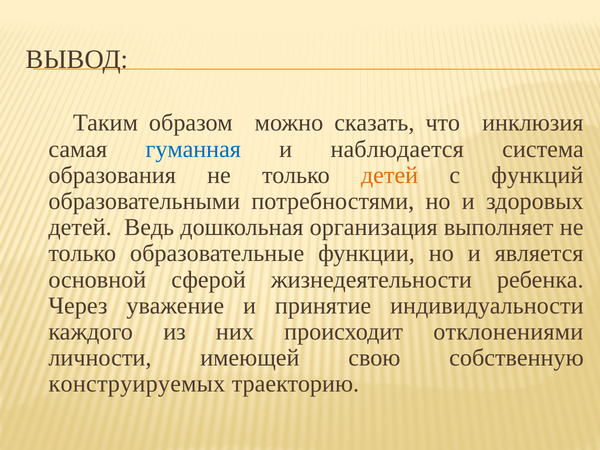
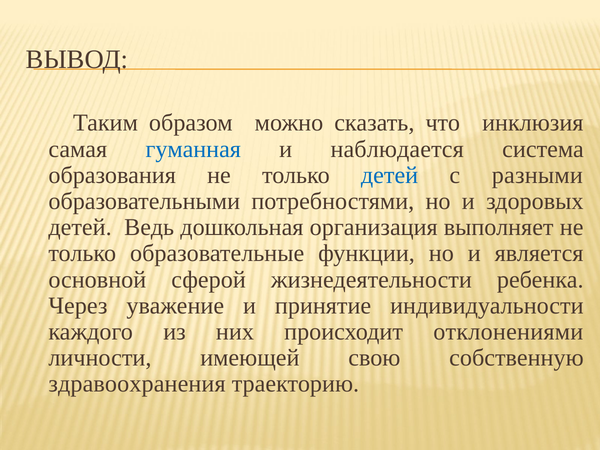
детей at (390, 175) colour: orange -> blue
функций: функций -> разными
конструируемых: конструируемых -> здравоохранения
